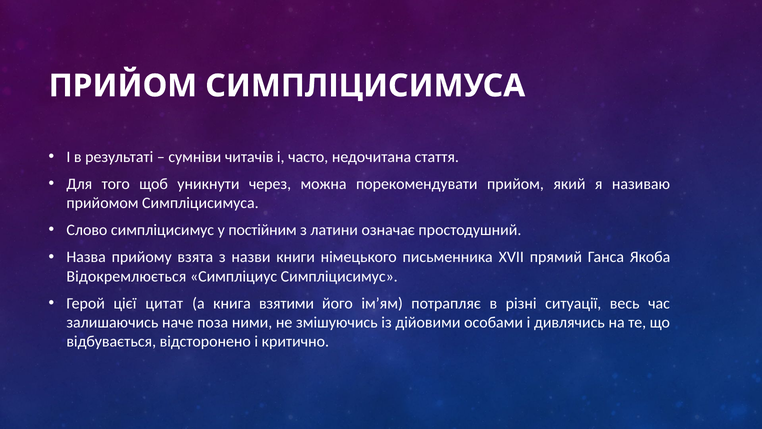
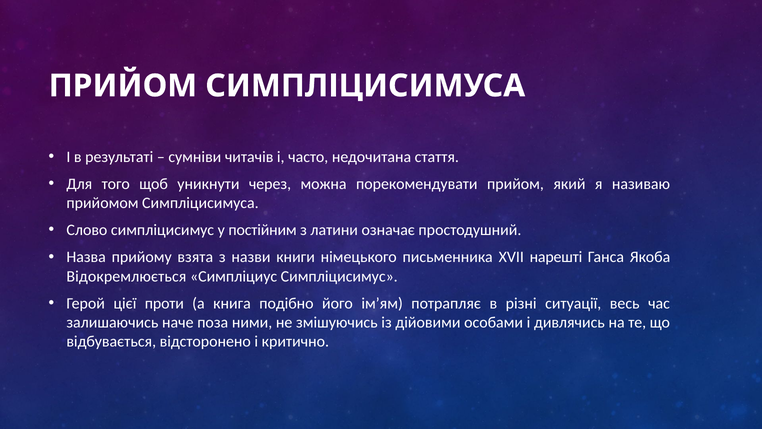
прямий: прямий -> нарешті
цитат: цитат -> проти
взятими: взятими -> подібно
